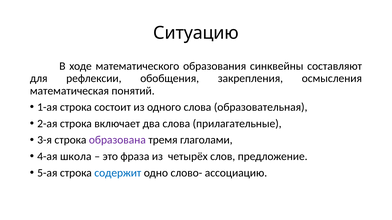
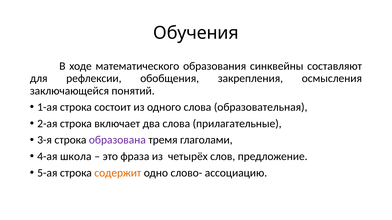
Ситуацию: Ситуацию -> Обучения
математическая: математическая -> заключающейся
содержит colour: blue -> orange
